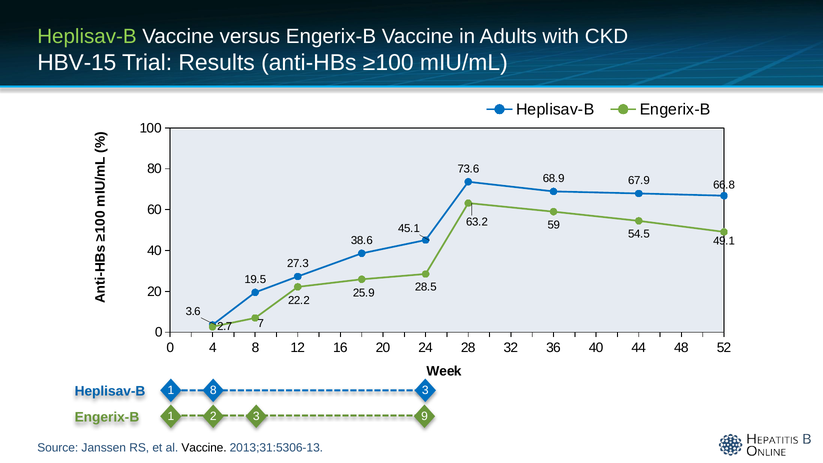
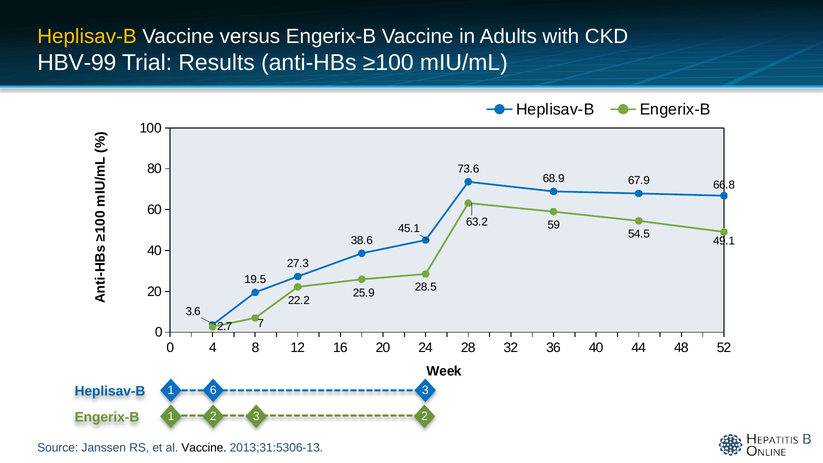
Heplisav-B at (87, 37) colour: light green -> yellow
HBV-15: HBV-15 -> HBV-99
Heplisav-B 8: 8 -> 6
1 9: 9 -> 2
